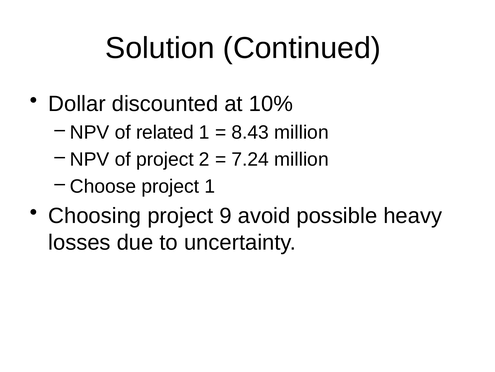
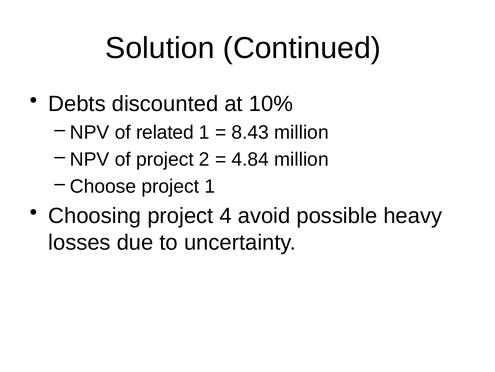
Dollar: Dollar -> Debts
7.24: 7.24 -> 4.84
9: 9 -> 4
